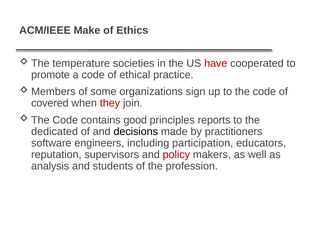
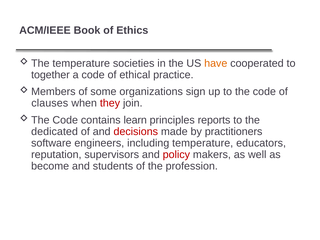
Make: Make -> Book
have colour: red -> orange
promote: promote -> together
covered: covered -> clauses
good: good -> learn
decisions colour: black -> red
including participation: participation -> temperature
analysis: analysis -> become
